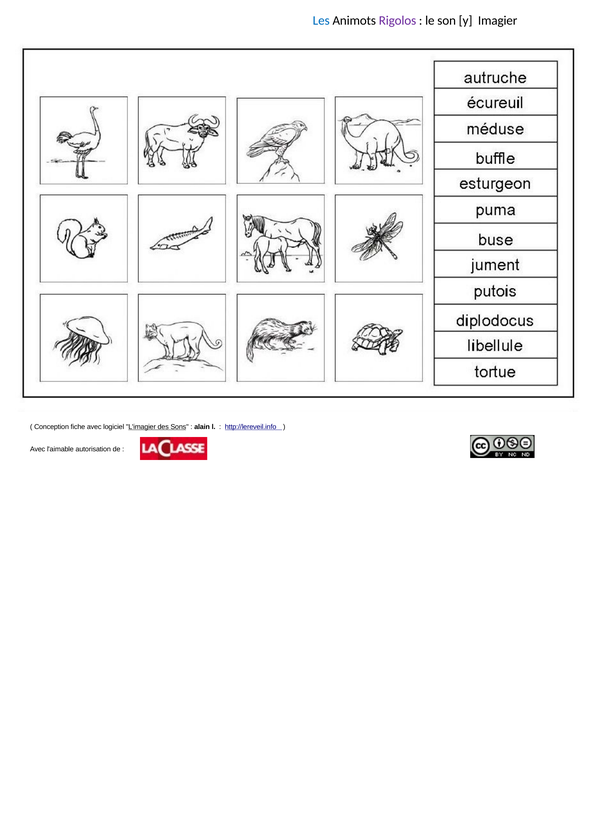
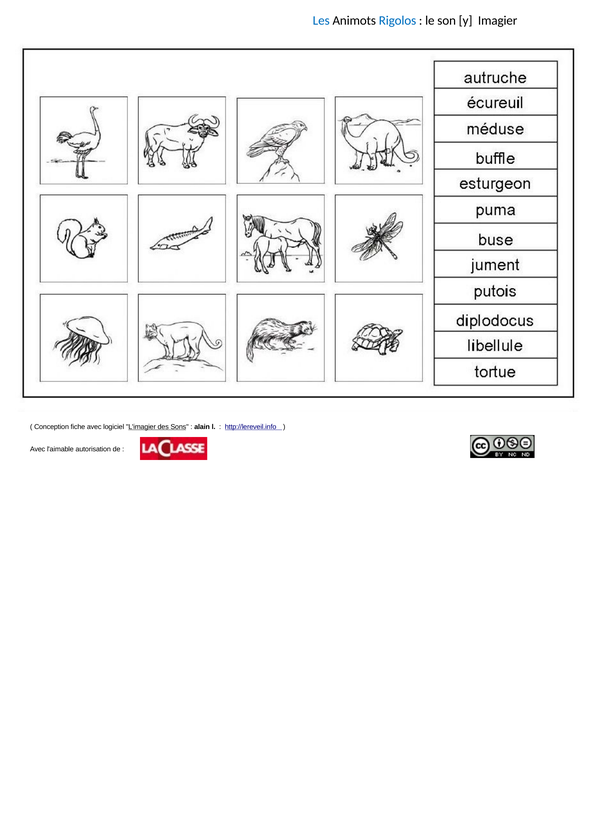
Rigolos colour: purple -> blue
